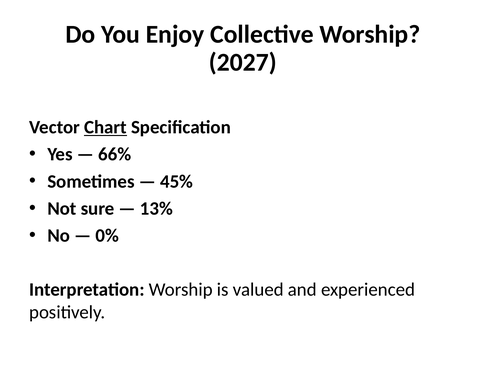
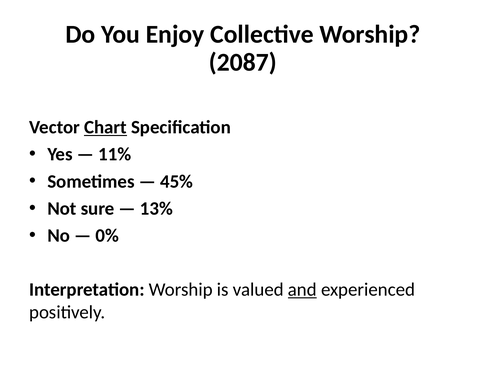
2027: 2027 -> 2087
66%: 66% -> 11%
and underline: none -> present
